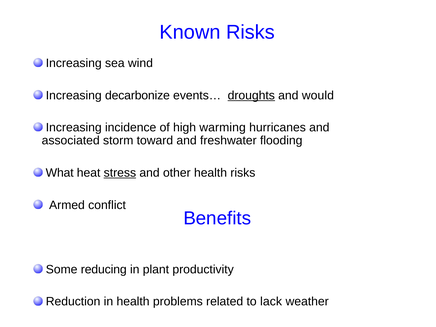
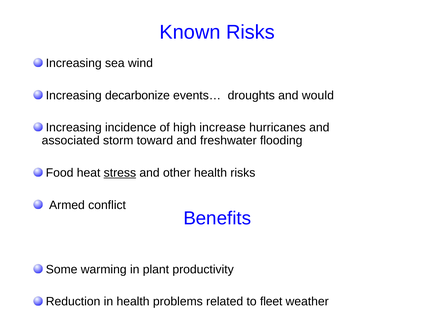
droughts underline: present -> none
warming: warming -> increase
What: What -> Food
reducing: reducing -> warming
lack: lack -> fleet
